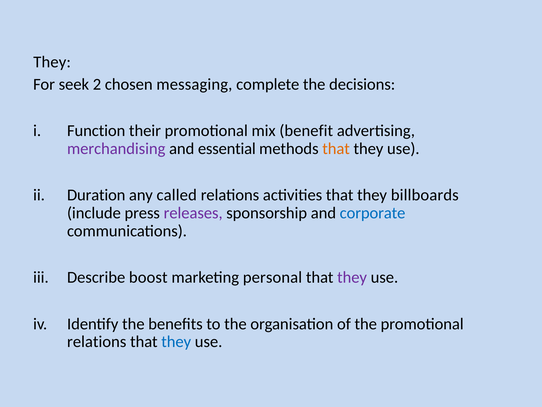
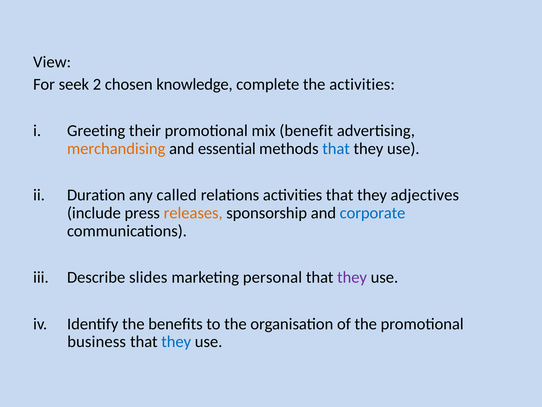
They at (52, 62): They -> View
messaging: messaging -> knowledge
the decisions: decisions -> activities
Function: Function -> Greeting
merchandising colour: purple -> orange
that at (336, 148) colour: orange -> blue
billboards: billboards -> adjectives
releases colour: purple -> orange
boost: boost -> slides
relations at (97, 341): relations -> business
